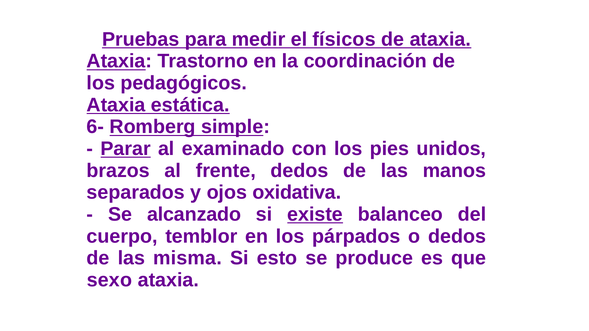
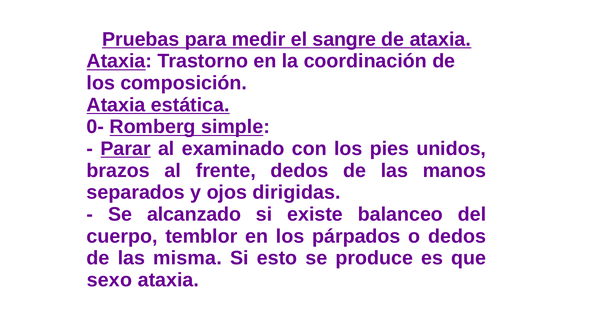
físicos: físicos -> sangre
pedagógicos: pedagógicos -> composición
6-: 6- -> 0-
oxidativa: oxidativa -> dirigidas
existe underline: present -> none
